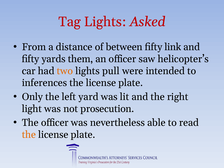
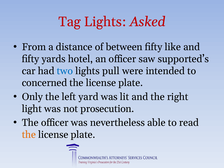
link: link -> like
them: them -> hotel
helicopter’s: helicopter’s -> supported’s
two colour: orange -> blue
inferences: inferences -> concerned
